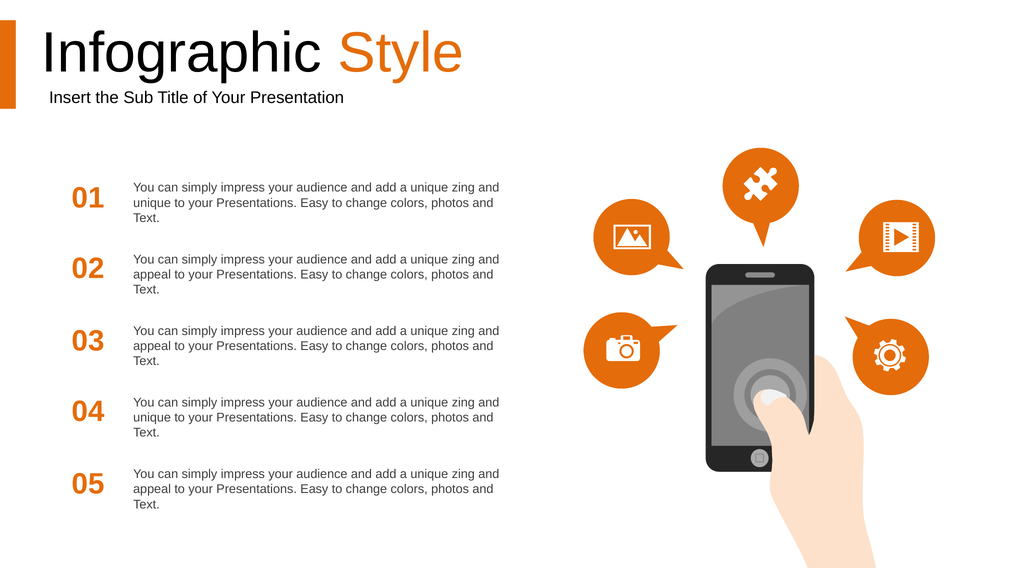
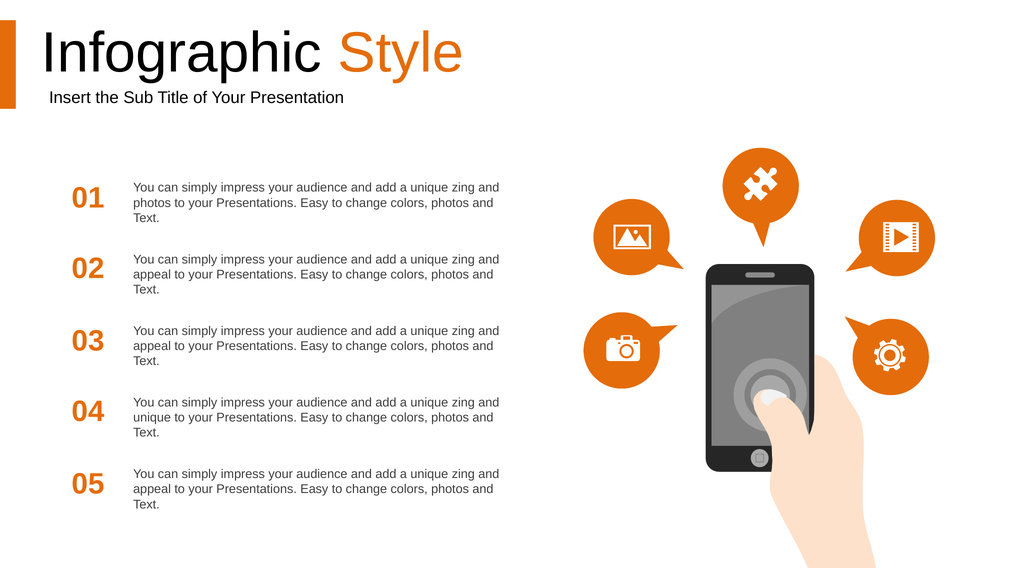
unique at (152, 203): unique -> photos
